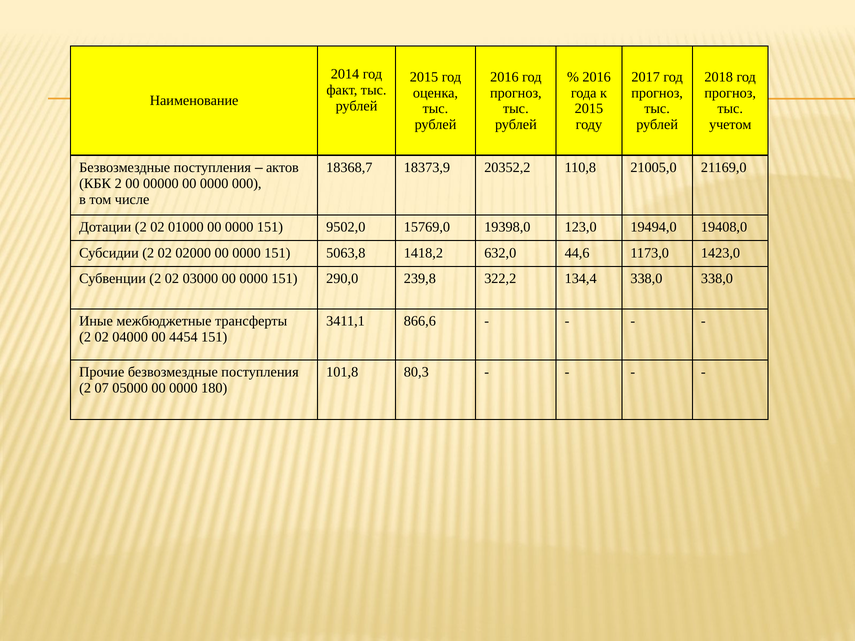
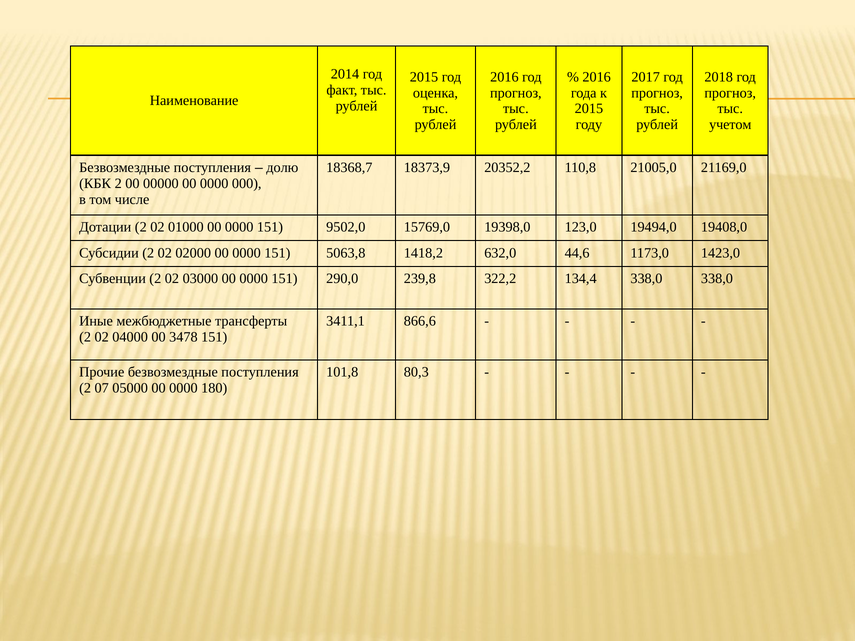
актов: актов -> долю
4454: 4454 -> 3478
